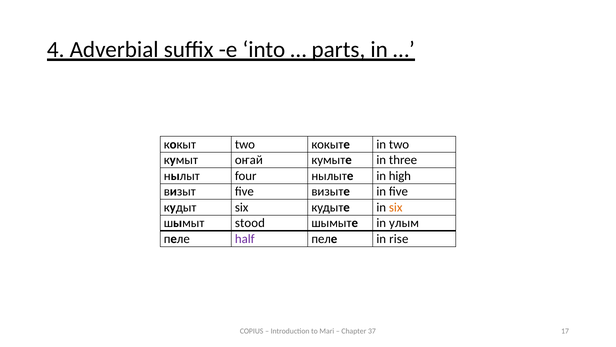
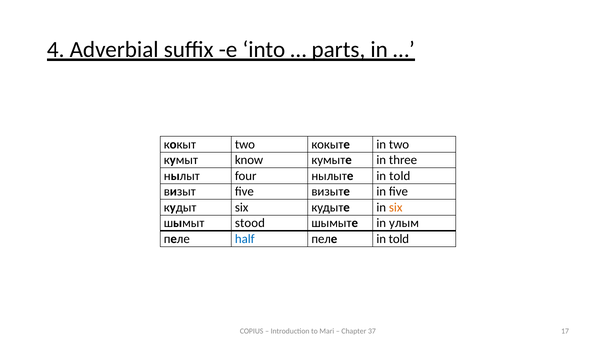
оҥай: оҥай -> know
нылыте in high: high -> told
half colour: purple -> blue
пеле in rise: rise -> told
